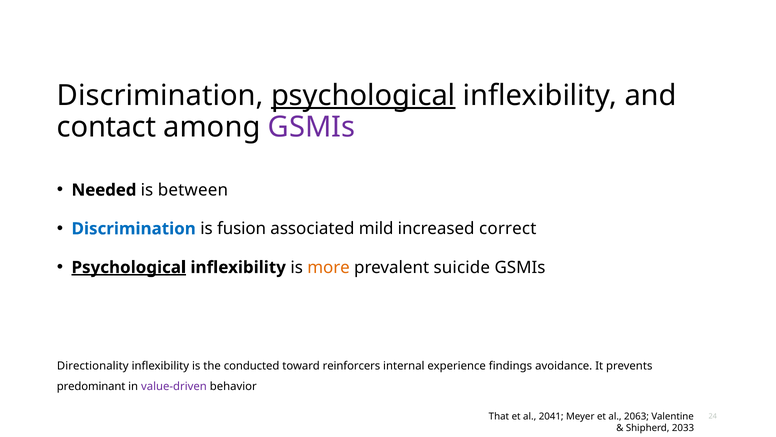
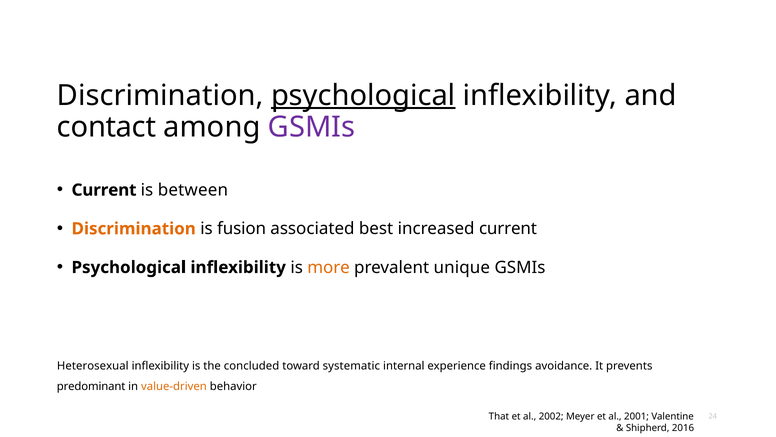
Needed at (104, 190): Needed -> Current
Discrimination at (134, 229) colour: blue -> orange
mild: mild -> best
increased correct: correct -> current
Psychological at (129, 267) underline: present -> none
suicide: suicide -> unique
Directionality: Directionality -> Heterosexual
conducted: conducted -> concluded
reinforcers: reinforcers -> systematic
value-driven colour: purple -> orange
2041: 2041 -> 2002
2063: 2063 -> 2001
2033: 2033 -> 2016
